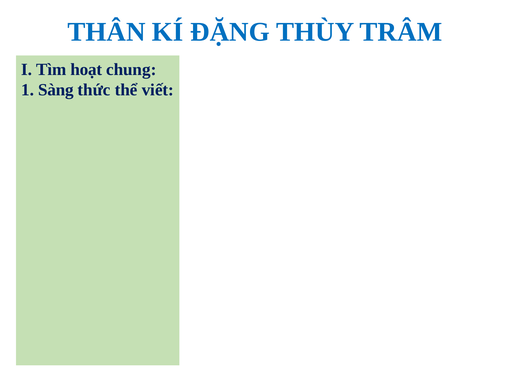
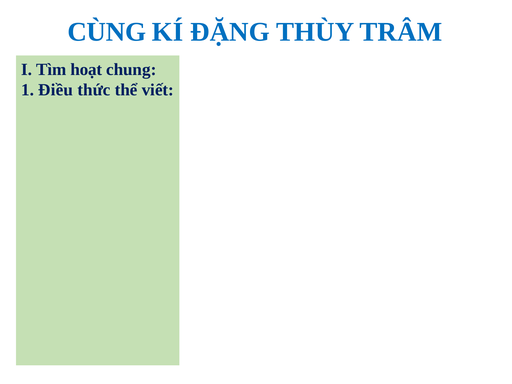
THÂN: THÂN -> CÙNG
Sàng: Sàng -> Điều
